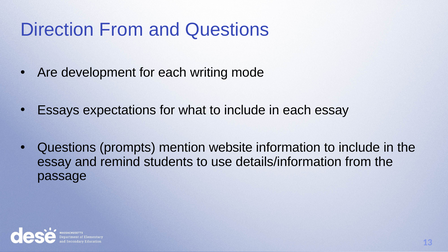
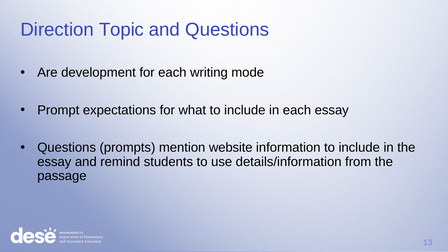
Direction From: From -> Topic
Essays: Essays -> Prompt
